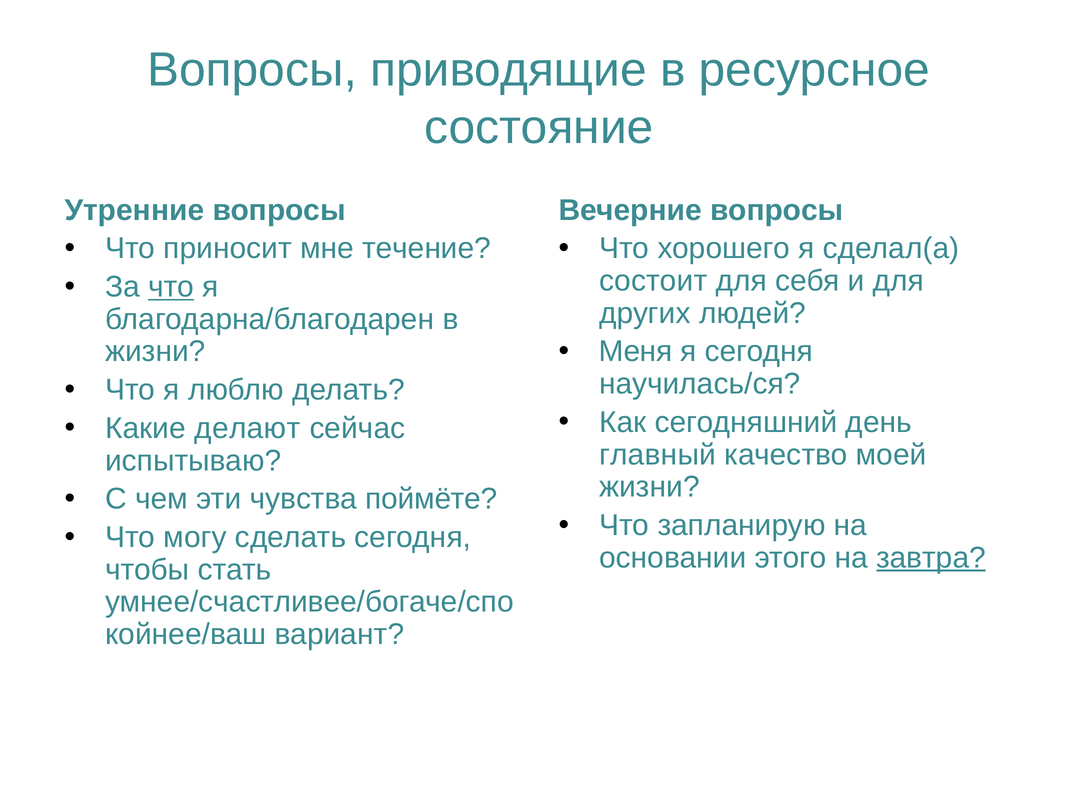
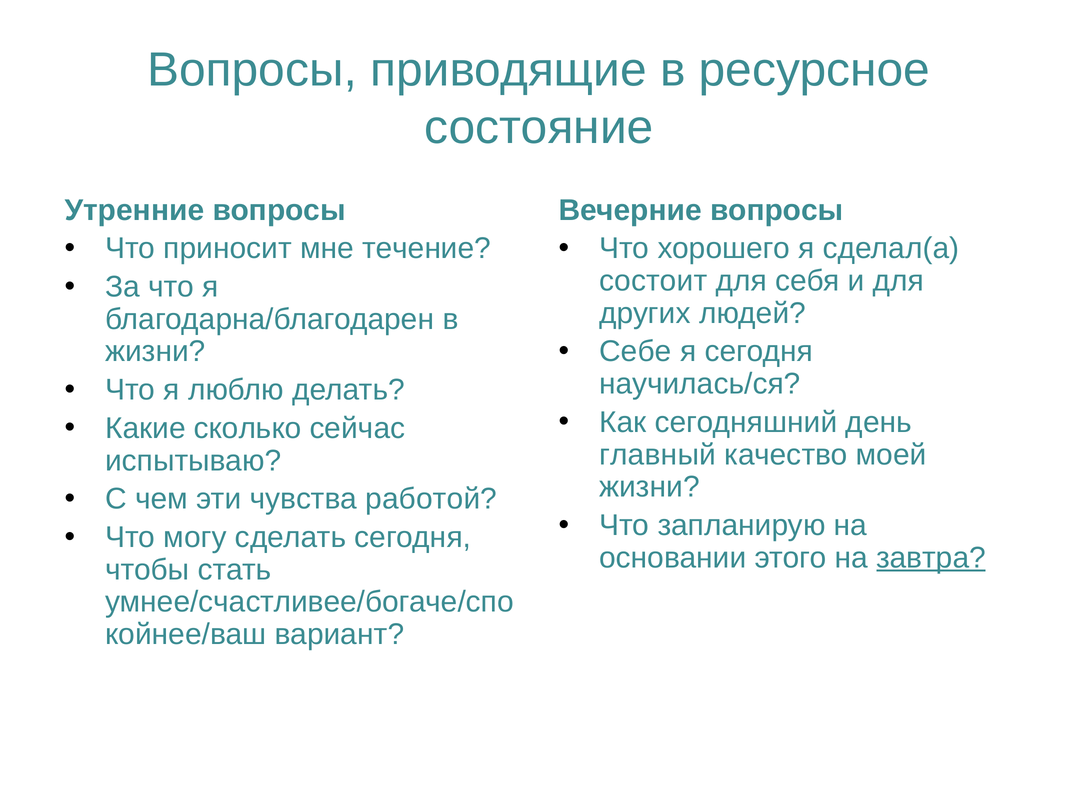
что at (171, 287) underline: present -> none
Меня: Меня -> Себе
делают: делают -> сколько
поймёте: поймёте -> работой
